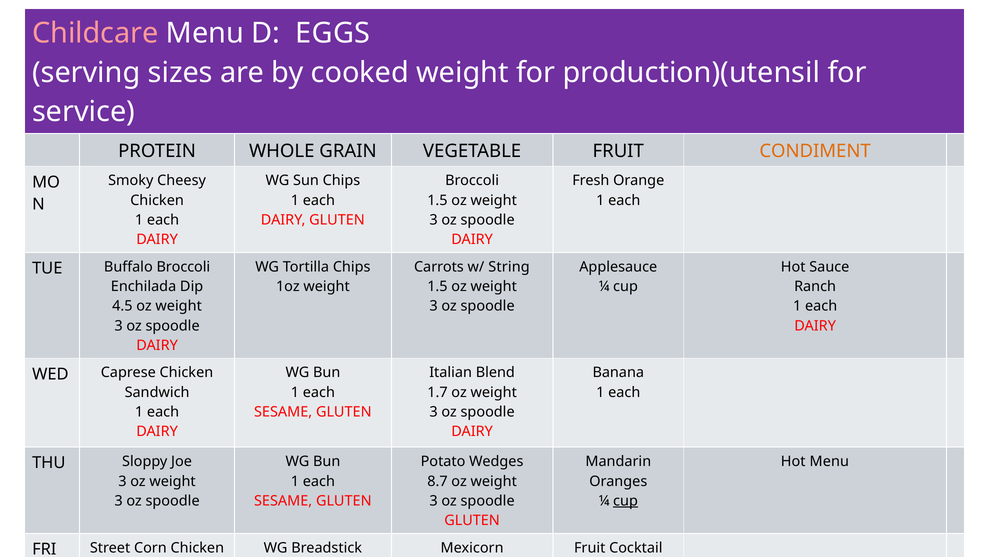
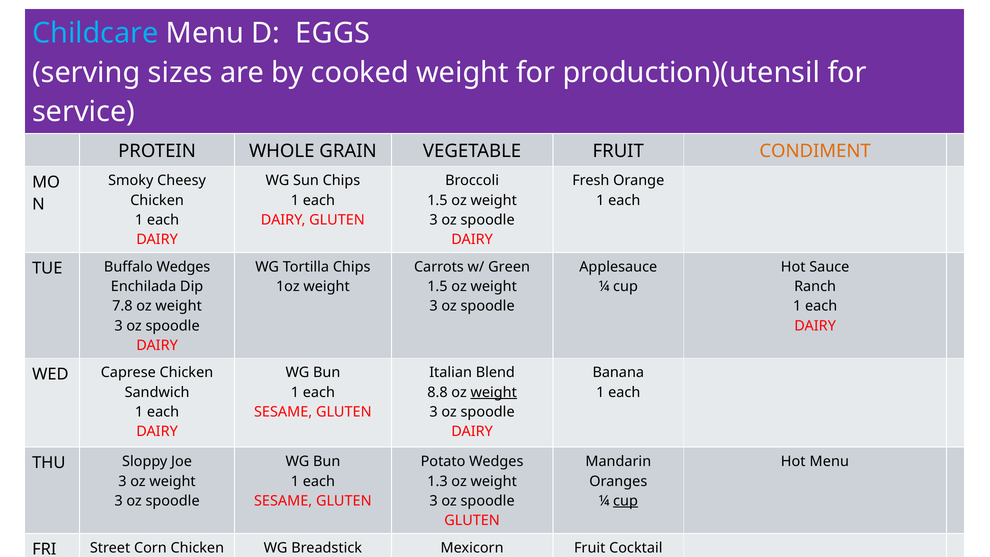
Childcare colour: pink -> light blue
String: String -> Green
Buffalo Broccoli: Broccoli -> Wedges
4.5: 4.5 -> 7.8
1.7: 1.7 -> 8.8
weight at (494, 392) underline: none -> present
8.7: 8.7 -> 1.3
